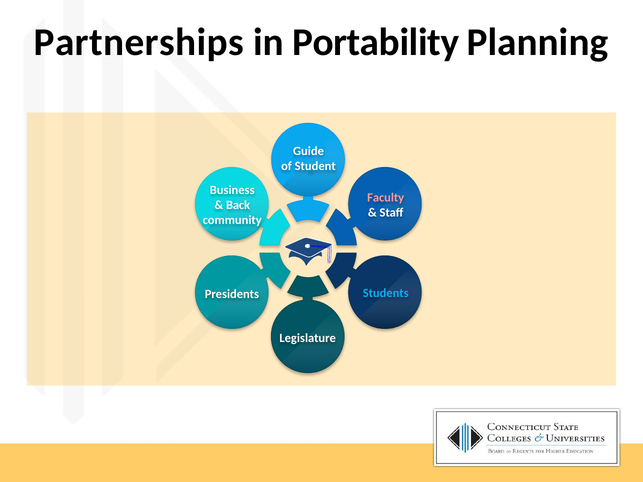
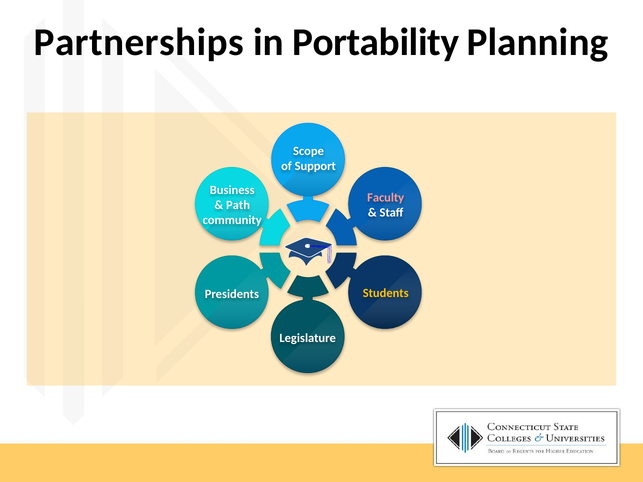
Guide: Guide -> Scope
Student: Student -> Support
Back: Back -> Path
Students colour: light blue -> yellow
